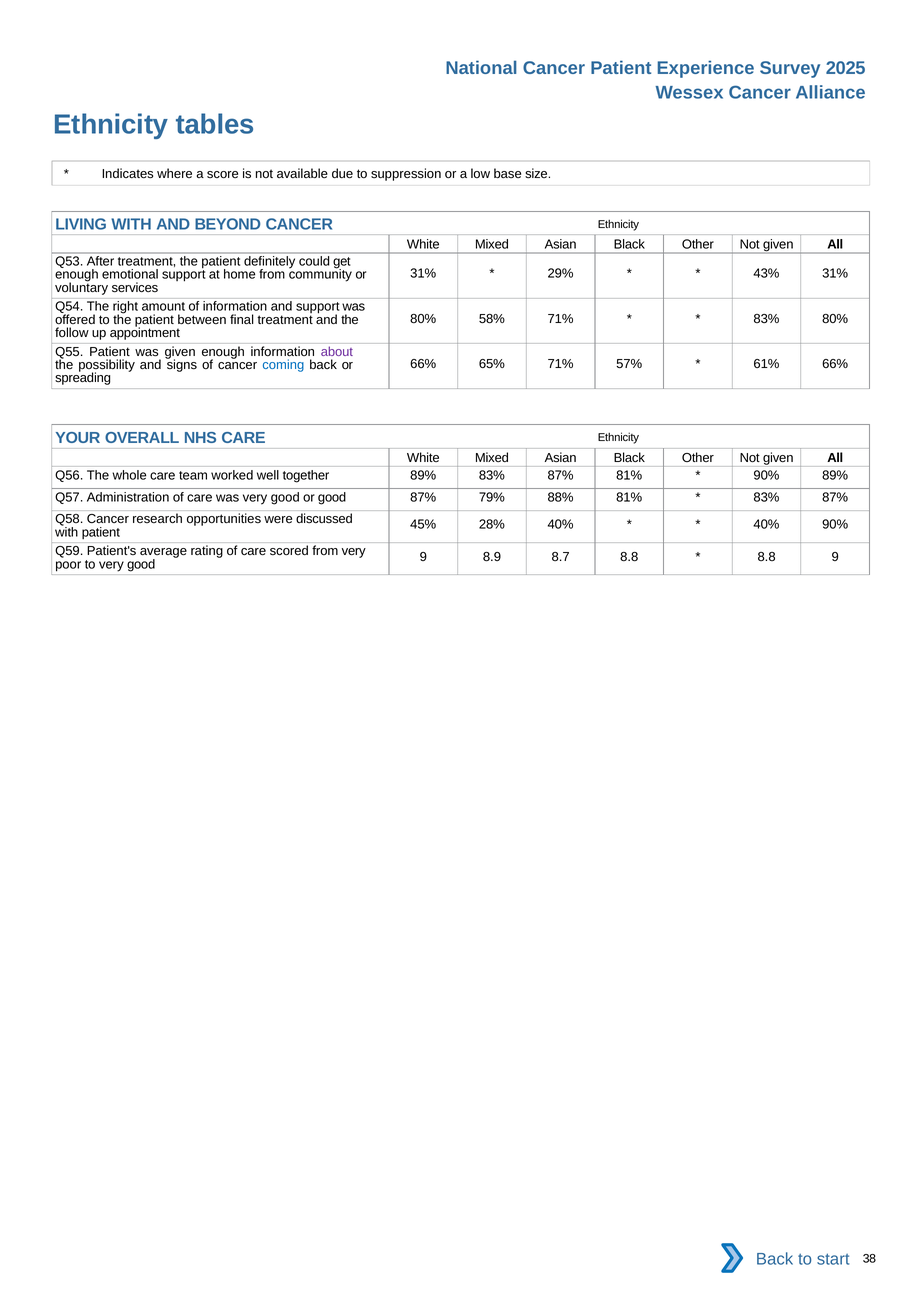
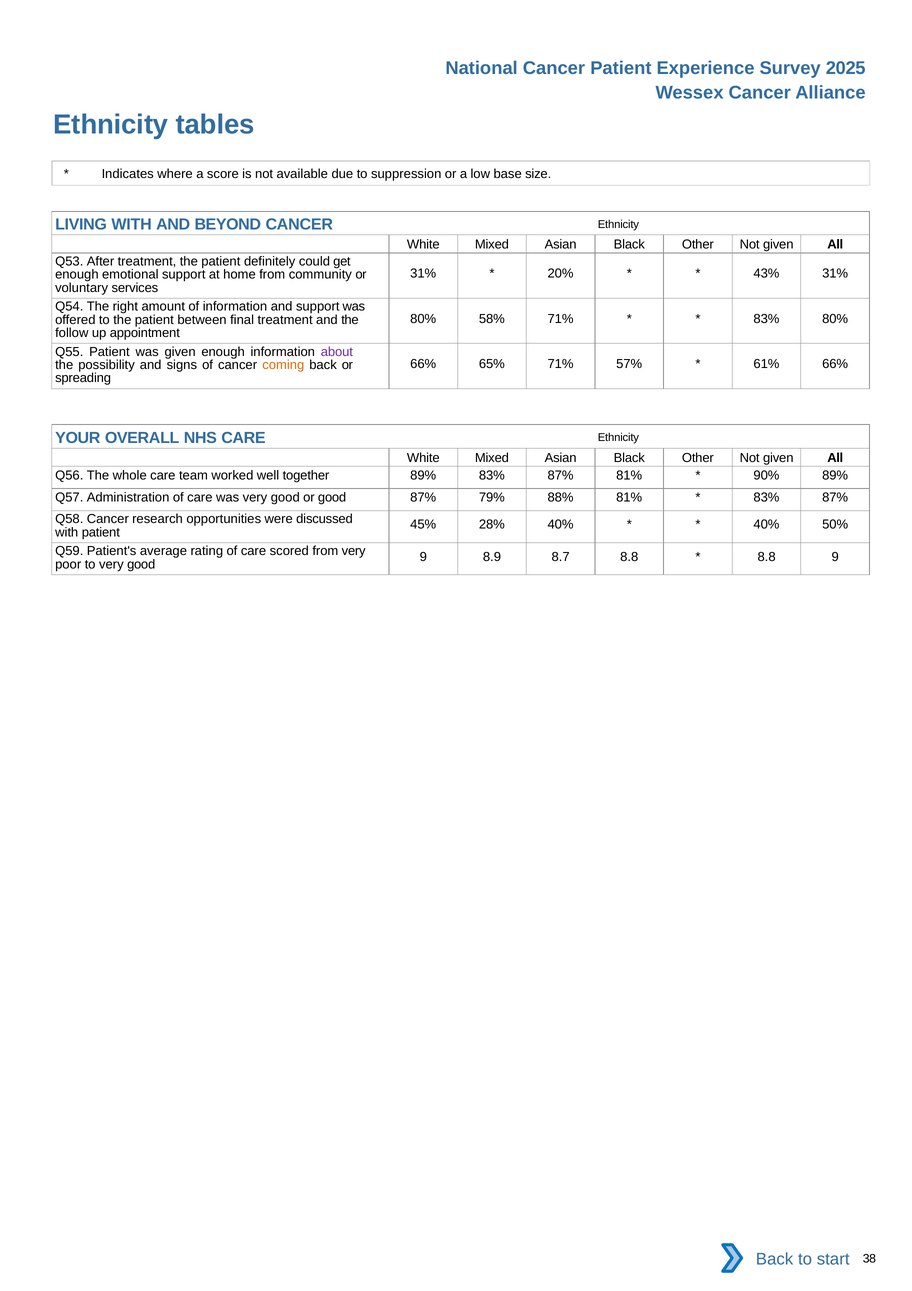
29%: 29% -> 20%
coming colour: blue -> orange
40% 90%: 90% -> 50%
